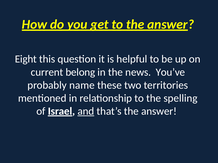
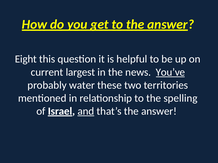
belong: belong -> largest
You’ve underline: none -> present
name: name -> water
